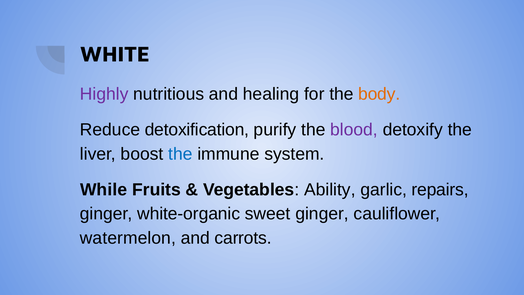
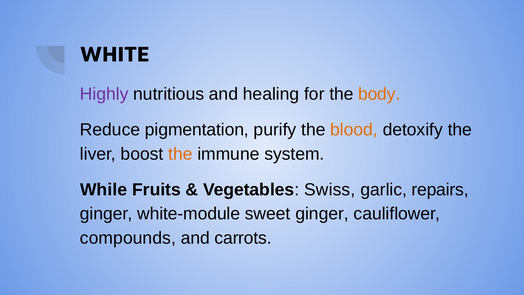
detoxification: detoxification -> pigmentation
blood colour: purple -> orange
the at (180, 154) colour: blue -> orange
Ability: Ability -> Swiss
white-organic: white-organic -> white-module
watermelon: watermelon -> compounds
